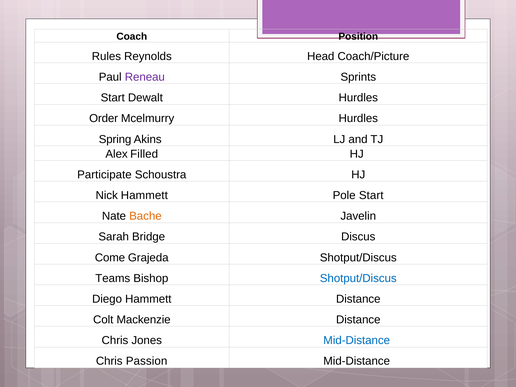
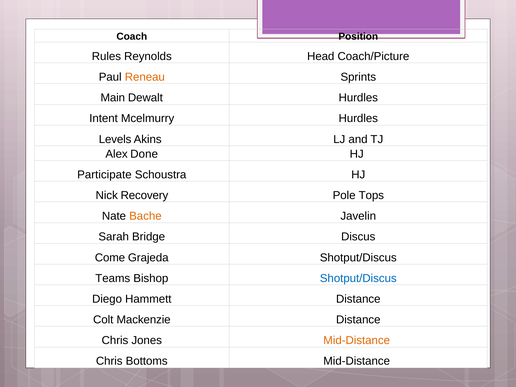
Reneau colour: purple -> orange
Start at (113, 98): Start -> Main
Order: Order -> Intent
Spring: Spring -> Levels
Filled: Filled -> Done
Nick Hammett: Hammett -> Recovery
Pole Start: Start -> Tops
Mid-Distance at (357, 340) colour: blue -> orange
Passion: Passion -> Bottoms
